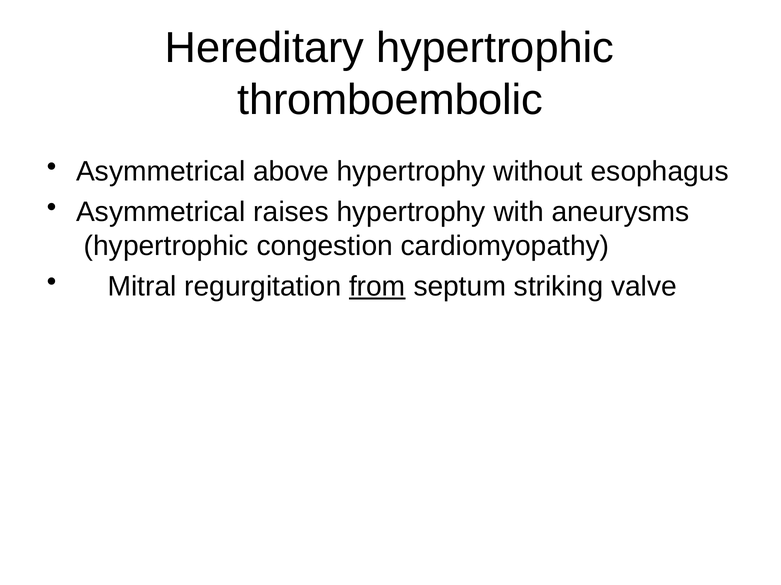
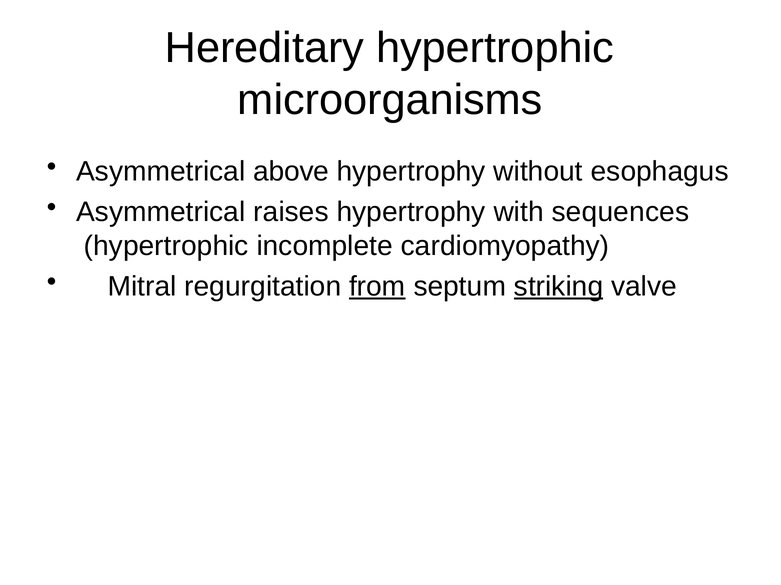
thromboembolic: thromboembolic -> microorganisms
aneurysms: aneurysms -> sequences
congestion: congestion -> incomplete
striking underline: none -> present
